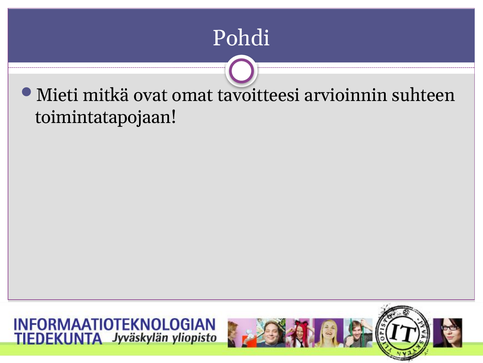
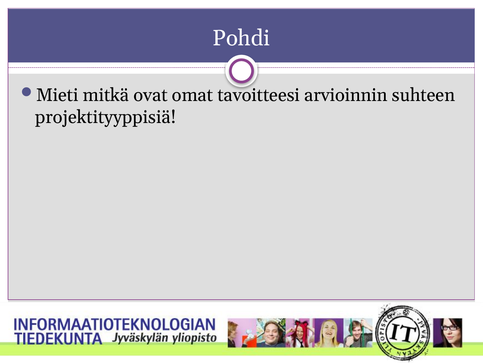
toimintatapojaan: toimintatapojaan -> projektityyppisiä
